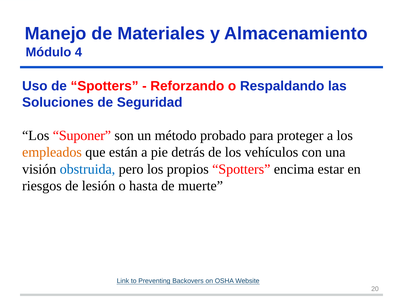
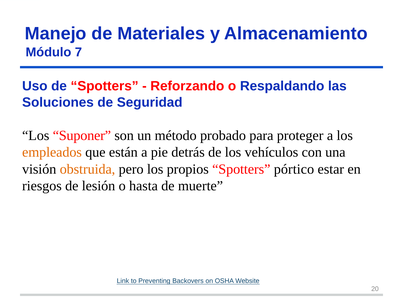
4: 4 -> 7
obstruida colour: blue -> orange
encima: encima -> pórtico
